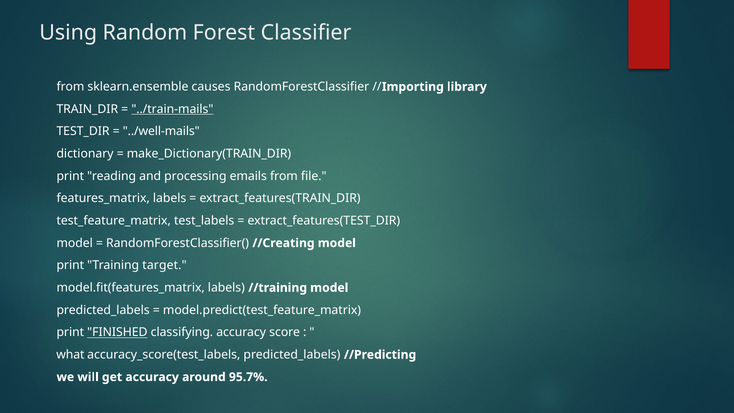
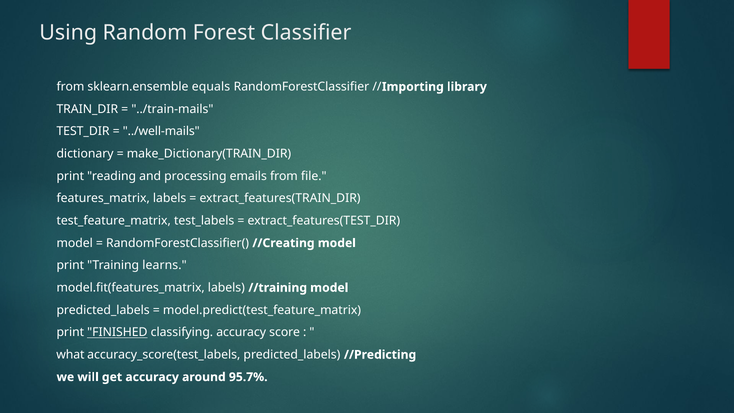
causes: causes -> equals
../train-mails underline: present -> none
target: target -> learns
